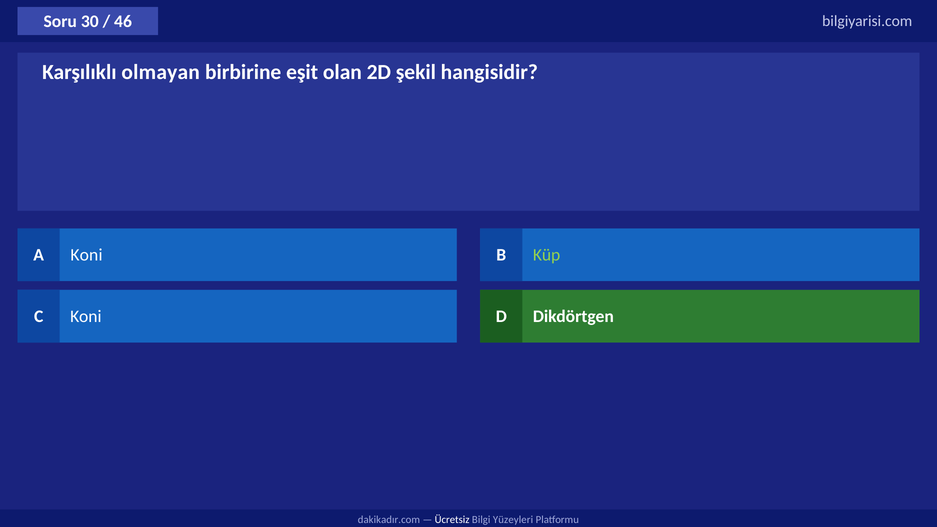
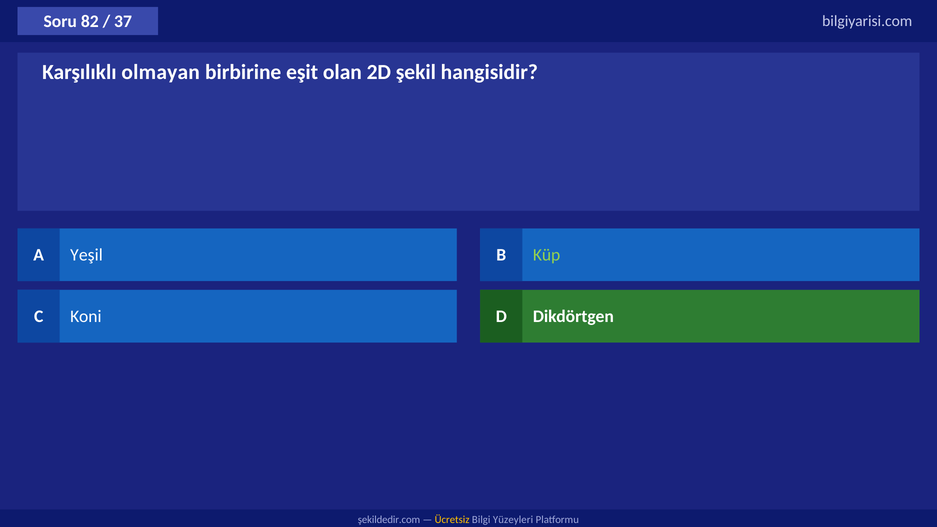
30: 30 -> 82
46: 46 -> 37
A Koni: Koni -> Yeşil
dakikadır.com: dakikadır.com -> şekildedir.com
Ücretsiz colour: white -> yellow
